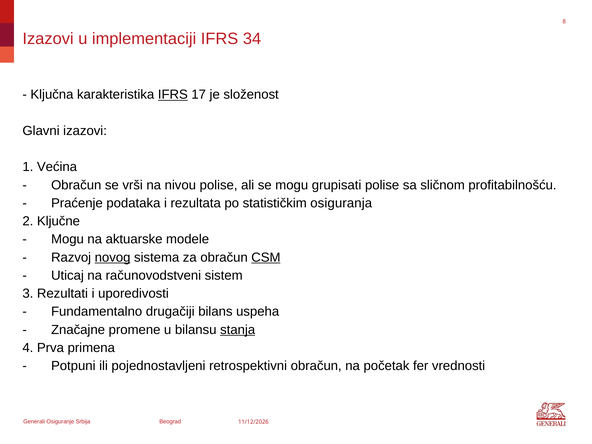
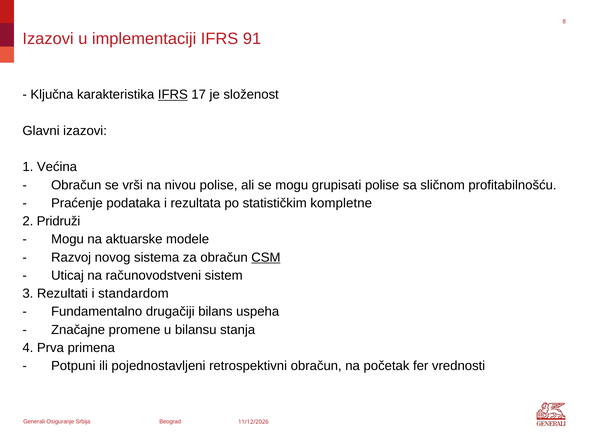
34: 34 -> 91
osiguranja: osiguranja -> kompletne
Ključne: Ključne -> Pridruži
novog underline: present -> none
uporedivosti: uporedivosti -> standardom
stanja underline: present -> none
